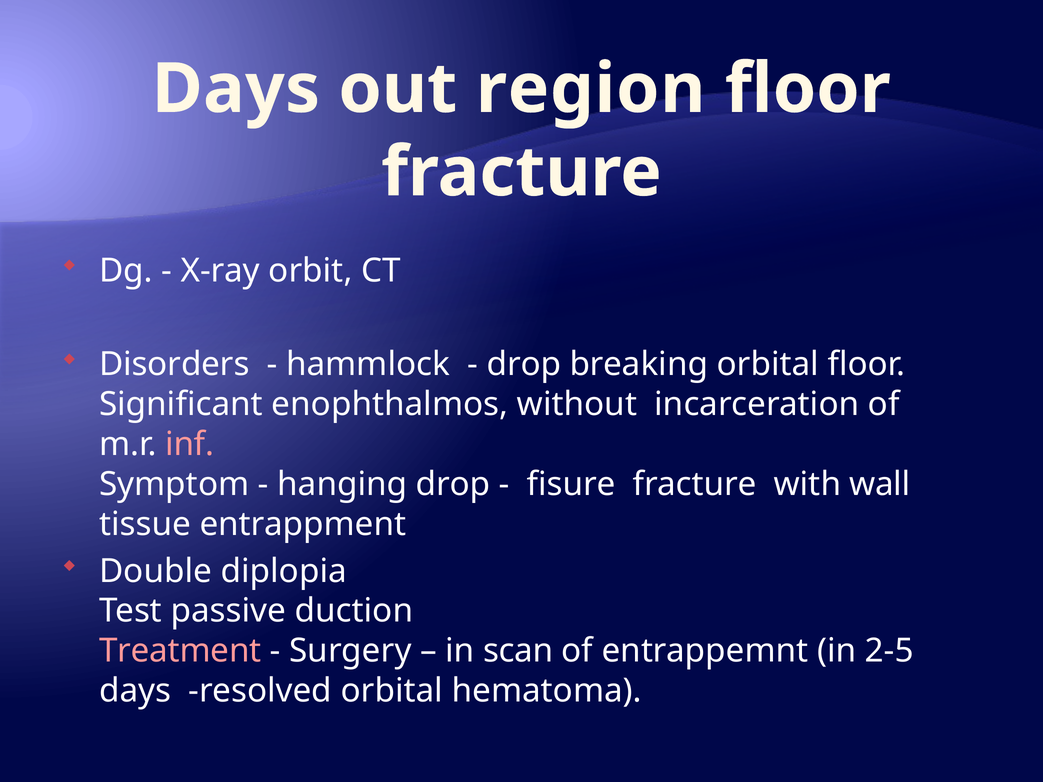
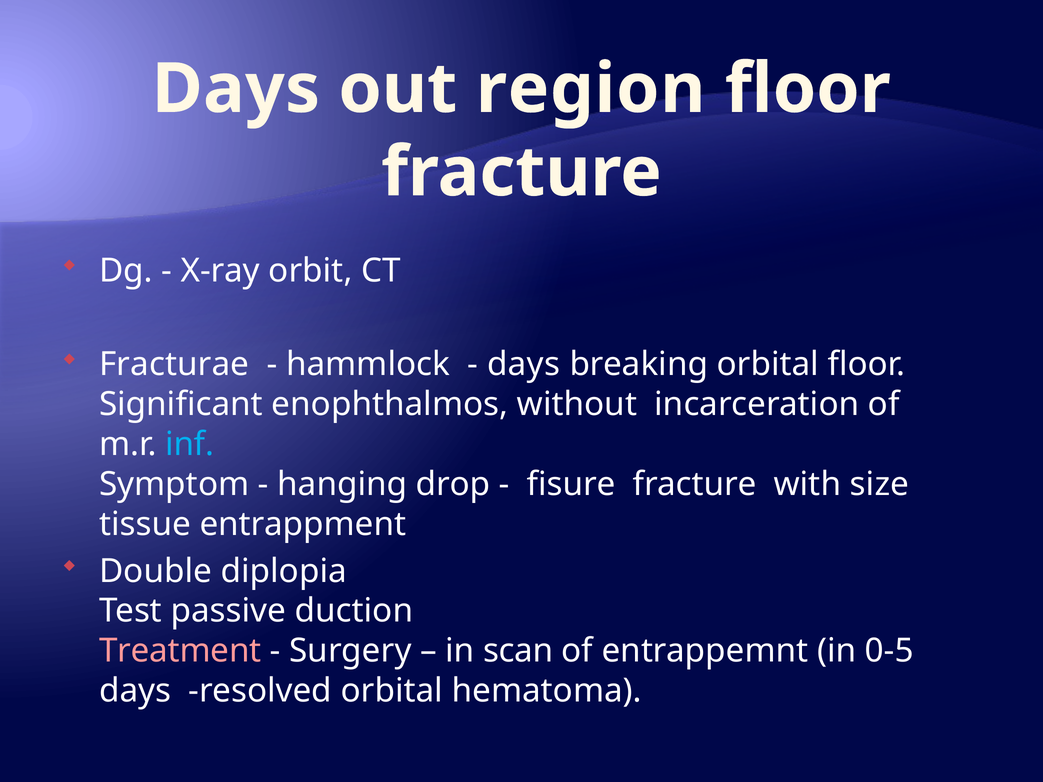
Disorders: Disorders -> Fracturae
drop at (524, 365): drop -> days
inf colour: pink -> light blue
wall: wall -> size
2-5: 2-5 -> 0-5
